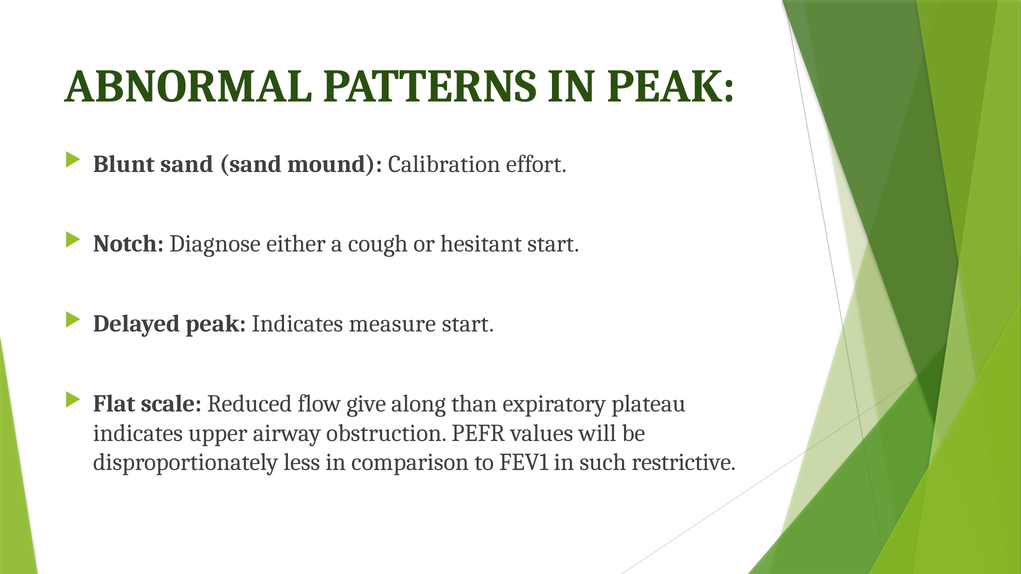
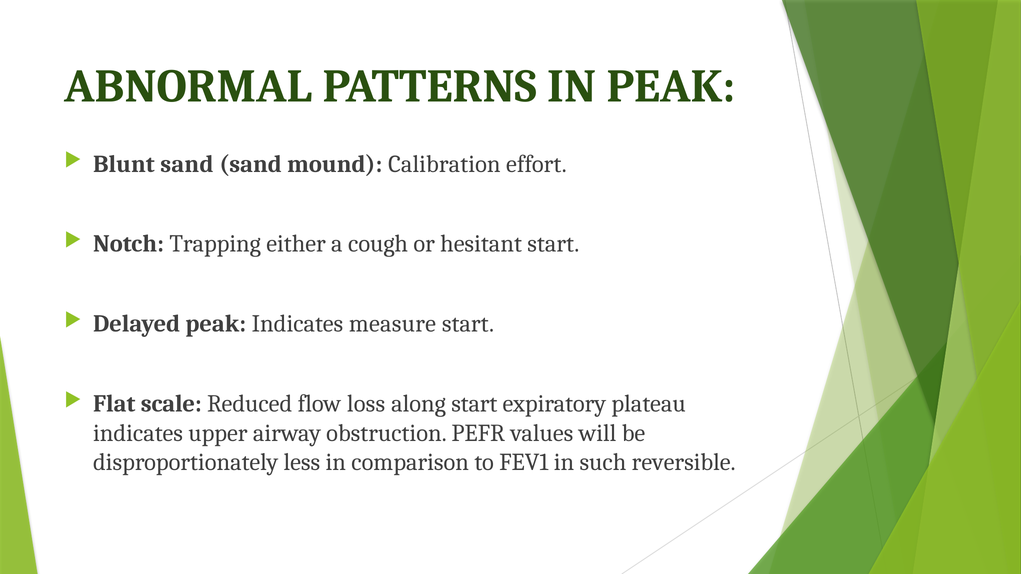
Diagnose: Diagnose -> Trapping
give: give -> loss
along than: than -> start
restrictive: restrictive -> reversible
